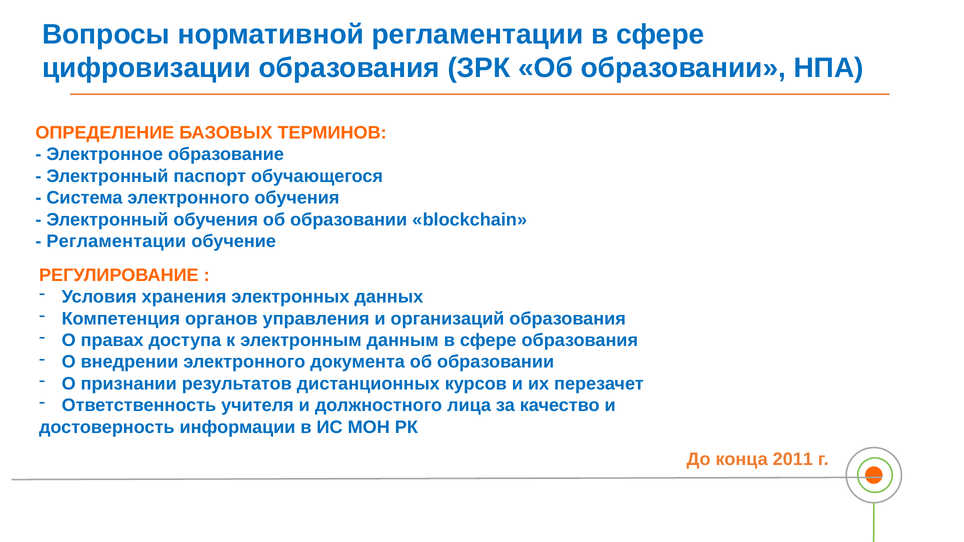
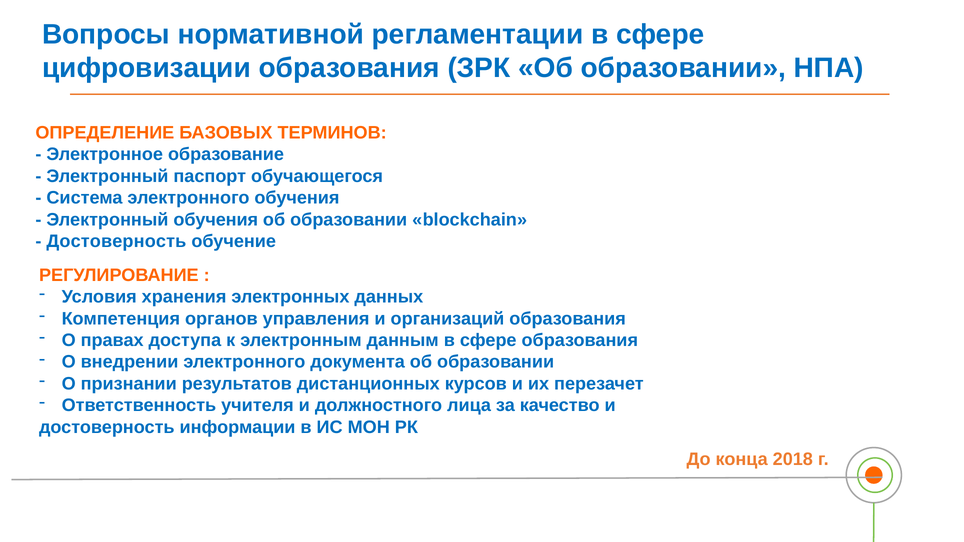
Регламентации at (116, 241): Регламентации -> Достоверность
2011: 2011 -> 2018
